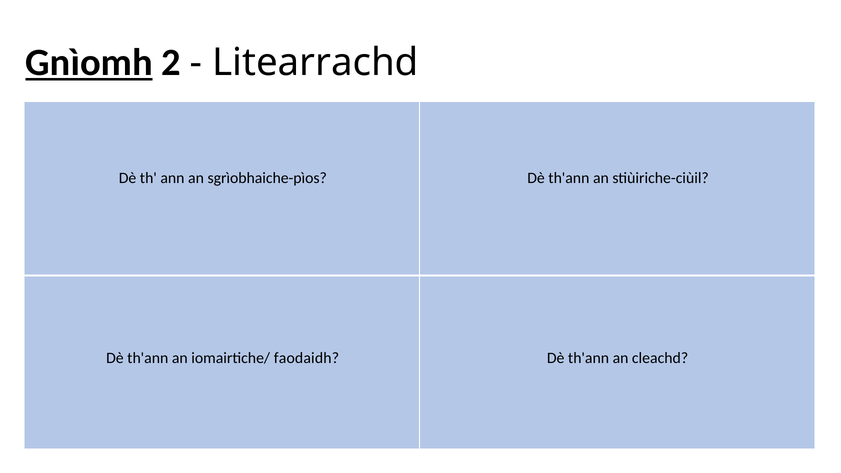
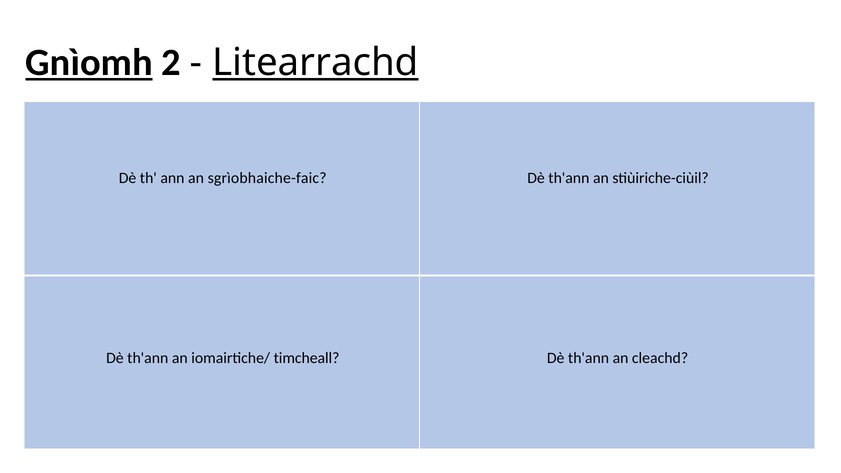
Litearrachd underline: none -> present
sgrìobhaiche-pìos: sgrìobhaiche-pìos -> sgrìobhaiche-faic
faodaidh: faodaidh -> timcheall
